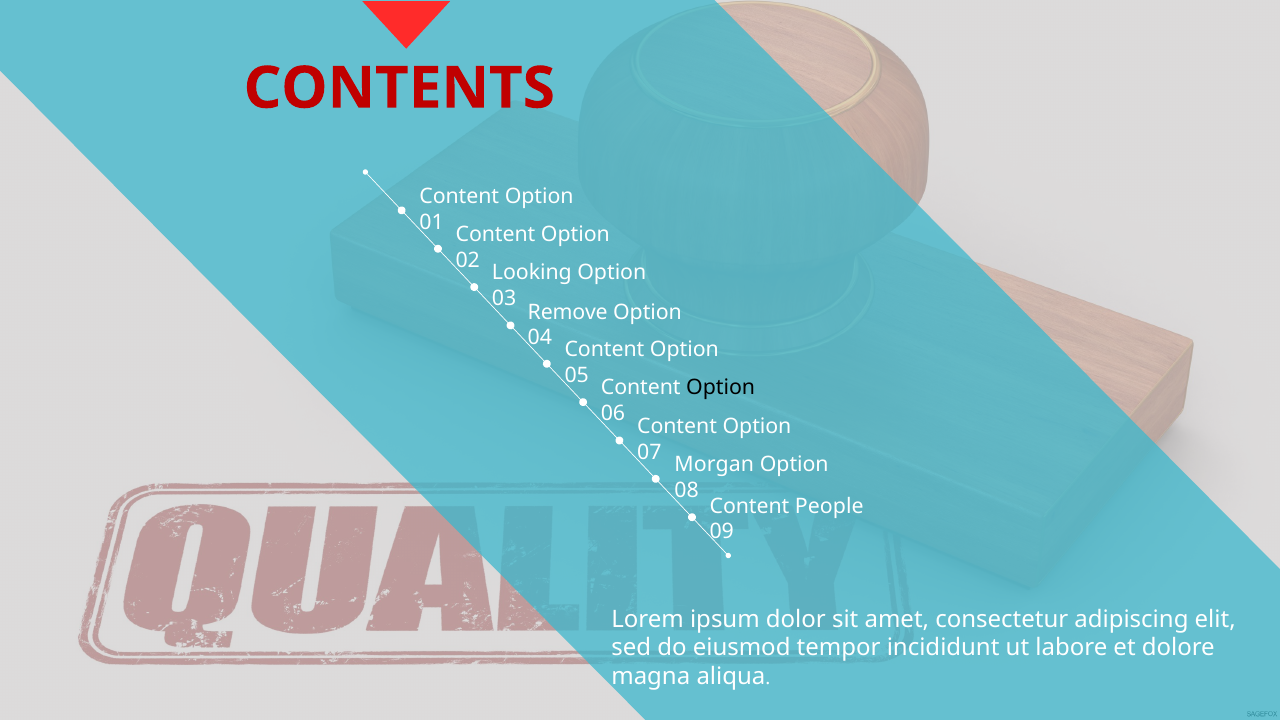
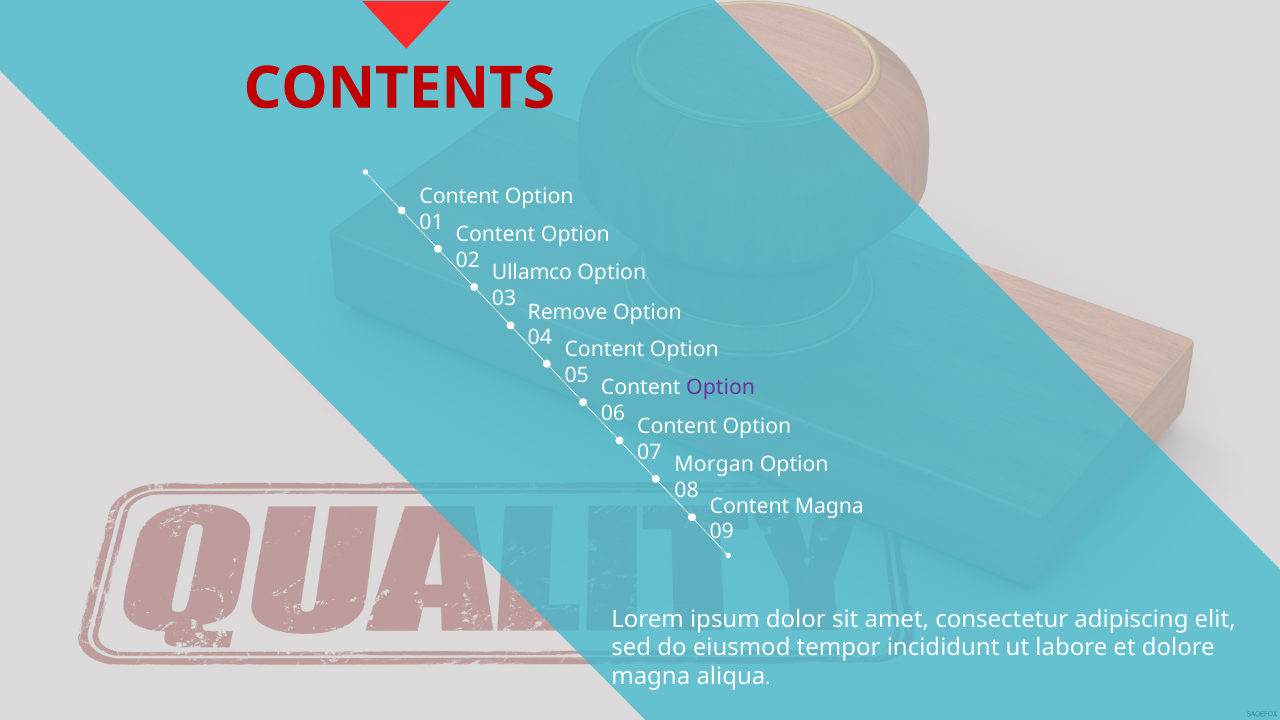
Looking: Looking -> Ullamco
Option at (721, 388) colour: black -> purple
Content People: People -> Magna
